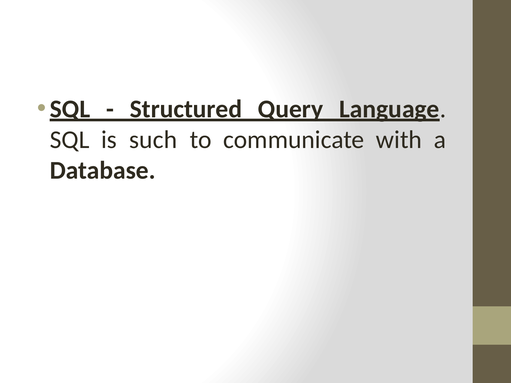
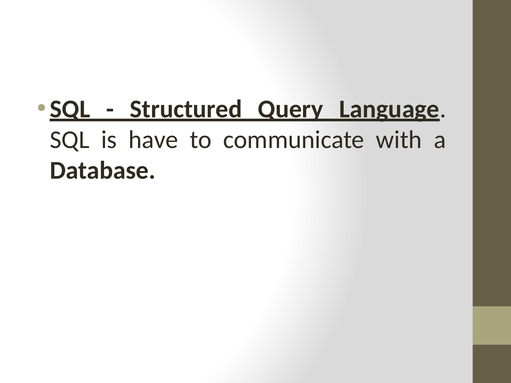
such: such -> have
